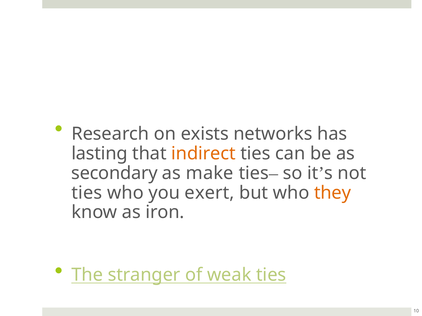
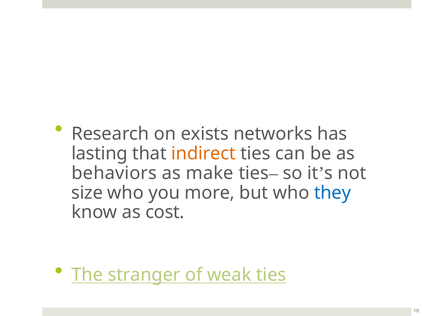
secondary: secondary -> behaviors
ties at (87, 193): ties -> size
exert: exert -> more
they colour: orange -> blue
iron: iron -> cost
